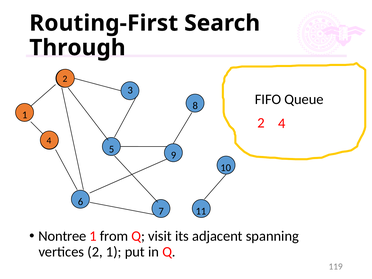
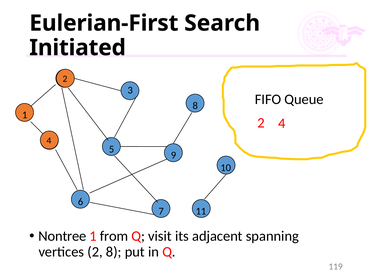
Routing-First: Routing-First -> Eulerian-First
Through: Through -> Initiated
2 1: 1 -> 8
